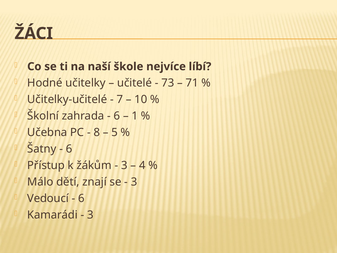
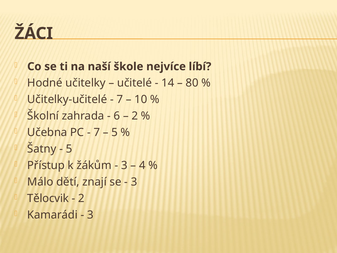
73: 73 -> 14
71: 71 -> 80
1 at (135, 116): 1 -> 2
8 at (97, 132): 8 -> 7
6 at (69, 149): 6 -> 5
Vedoucí: Vedoucí -> Tělocvik
6 at (81, 198): 6 -> 2
